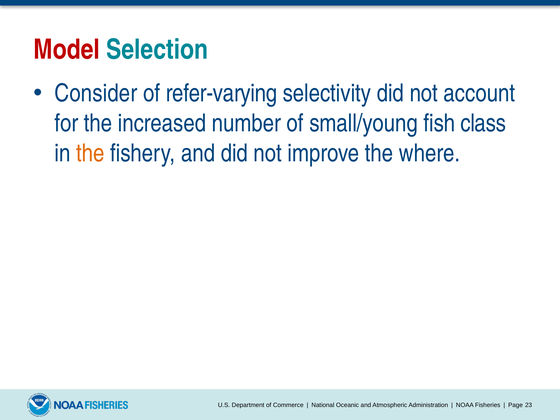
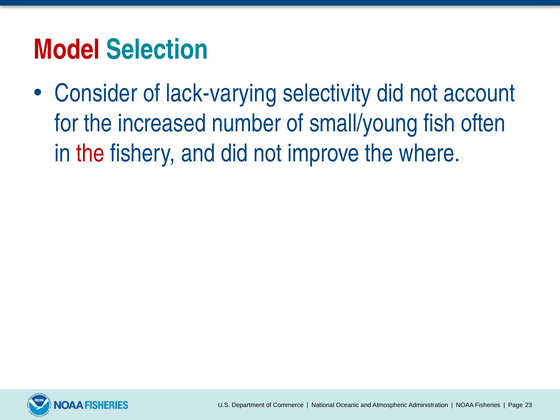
refer-varying: refer-varying -> lack-varying
class: class -> often
the at (90, 153) colour: orange -> red
